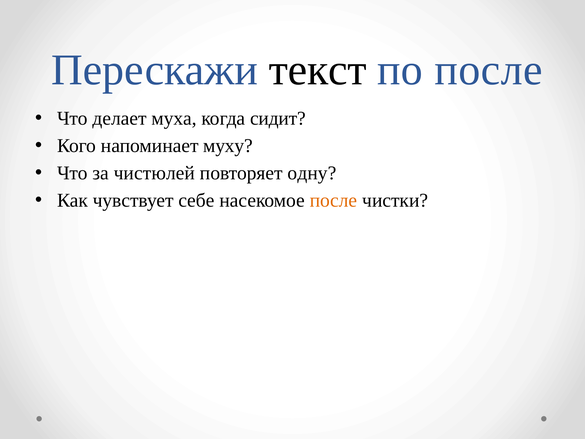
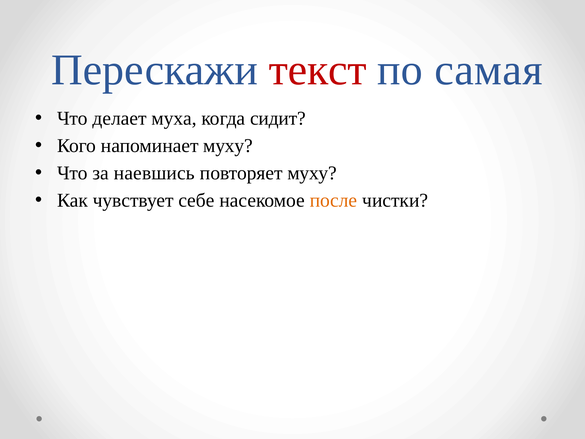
текст colour: black -> red
по после: после -> самая
чистюлей: чистюлей -> наевшись
повторяет одну: одну -> муху
